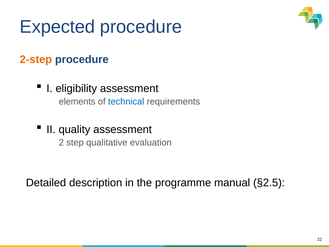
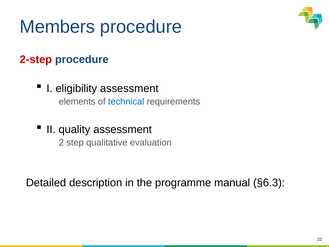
Expected: Expected -> Members
2-step colour: orange -> red
§2.5: §2.5 -> §6.3
